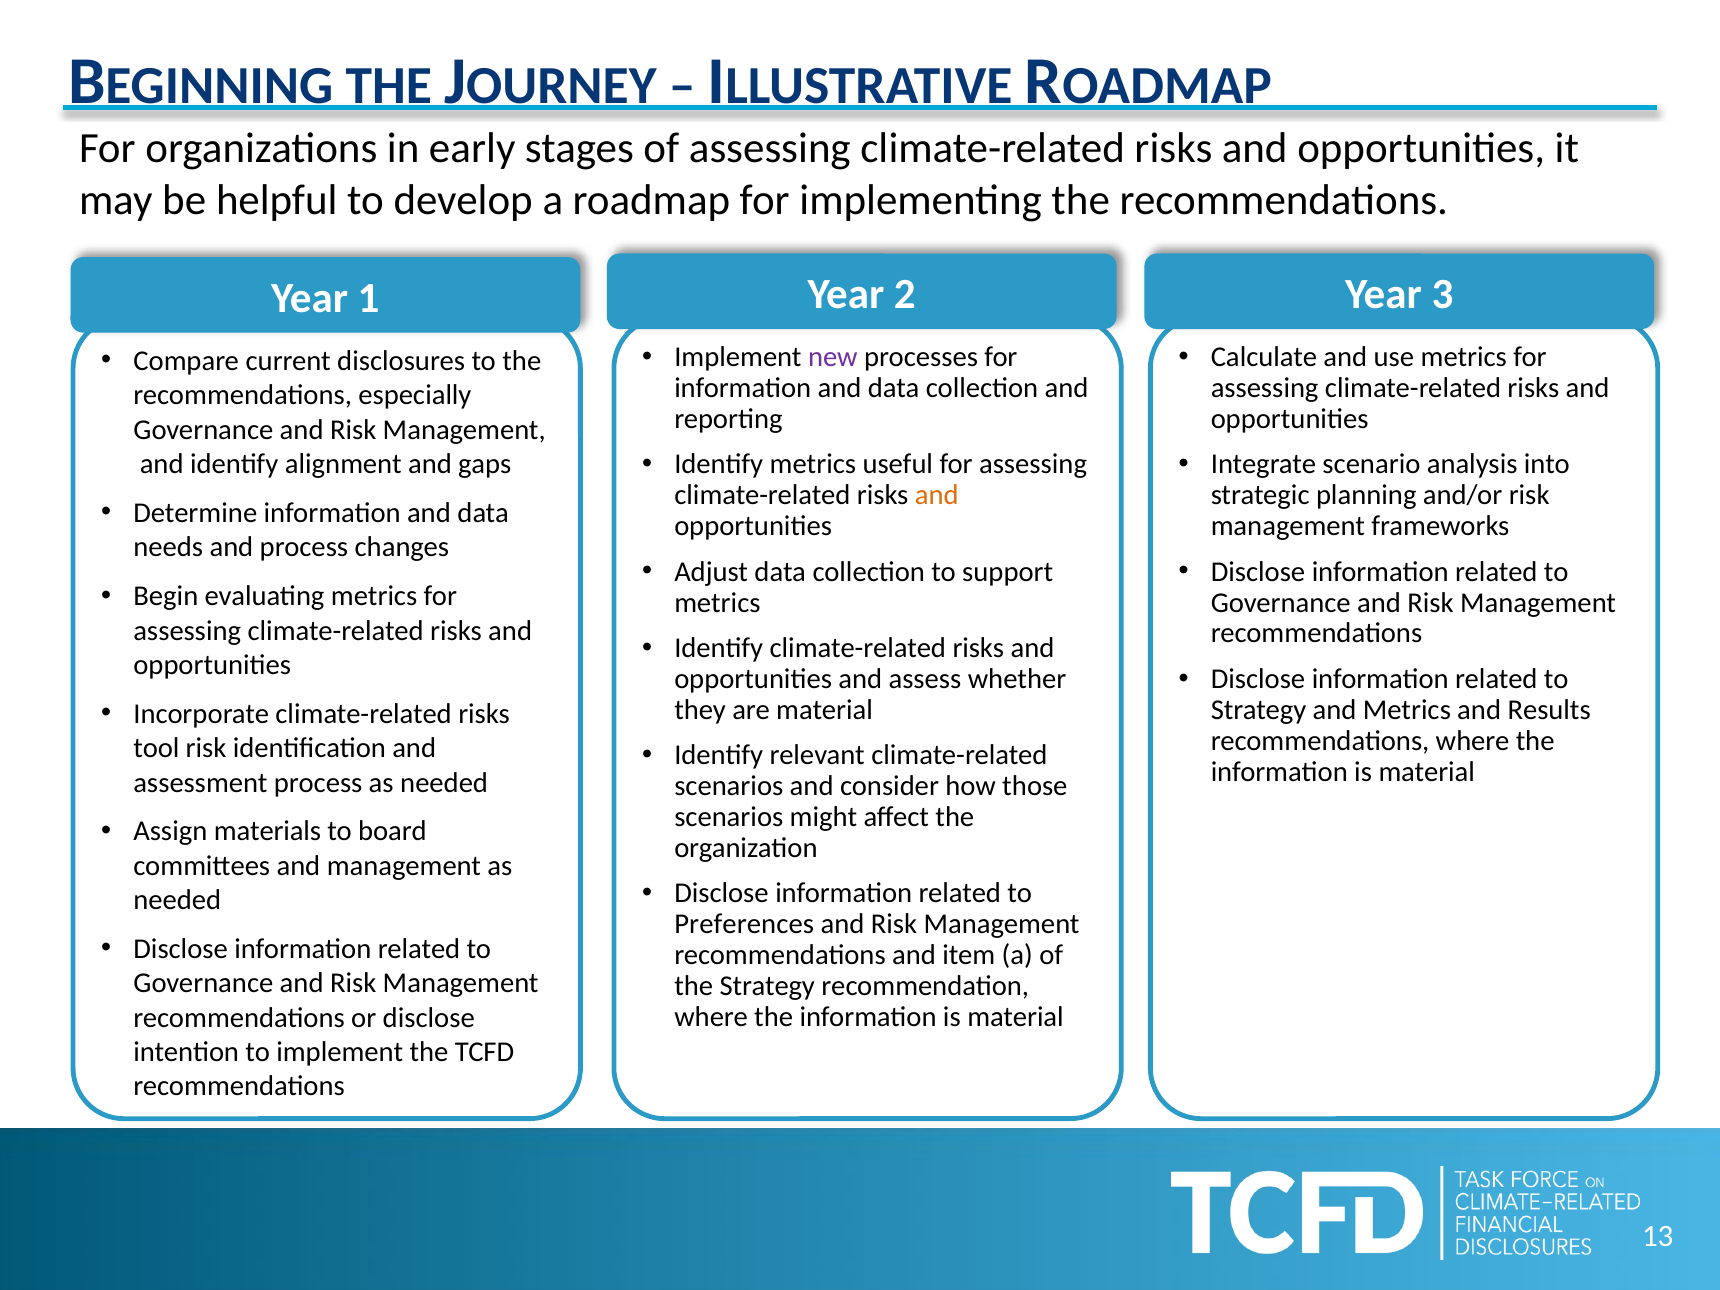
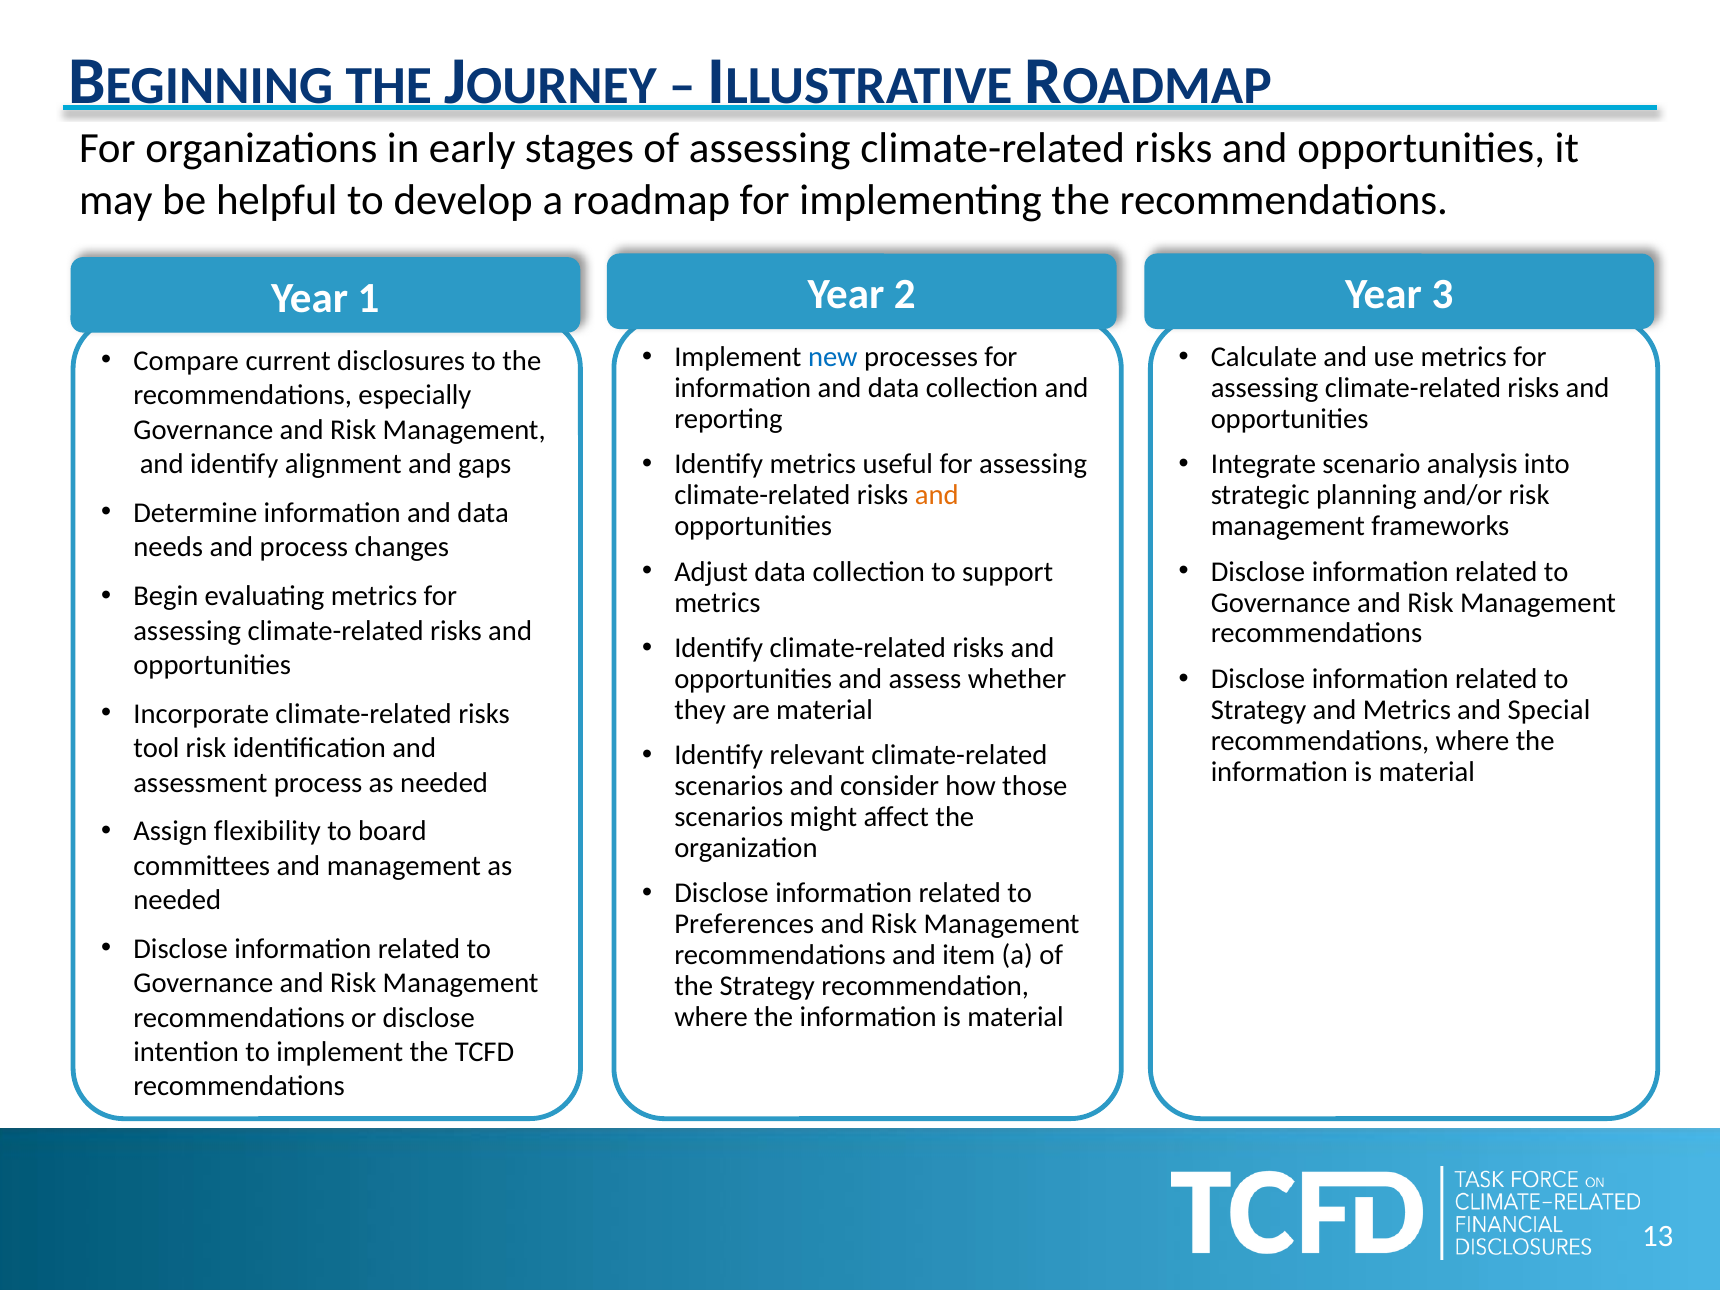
new colour: purple -> blue
Results: Results -> Special
materials: materials -> flexibility
